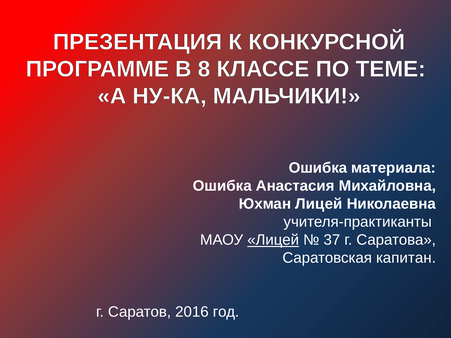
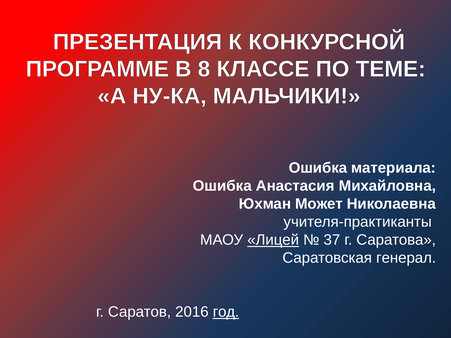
Юхман Лицей: Лицей -> Может
капитан: капитан -> генерал
год underline: none -> present
